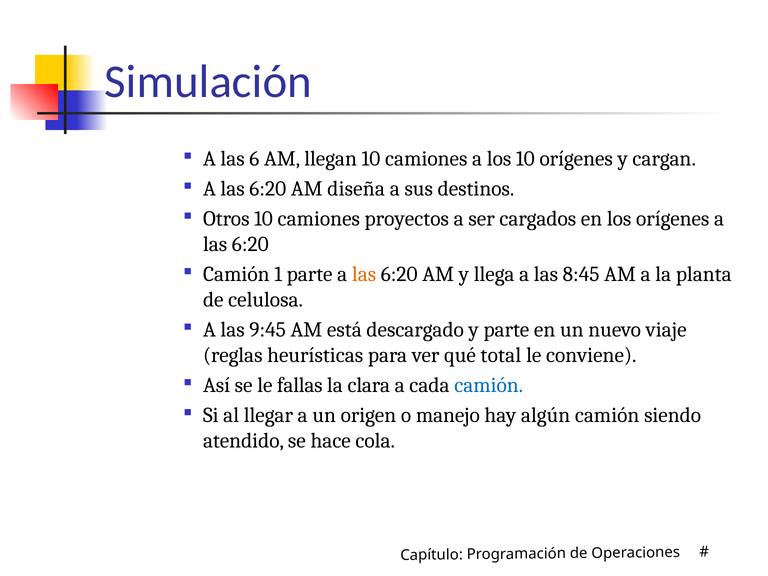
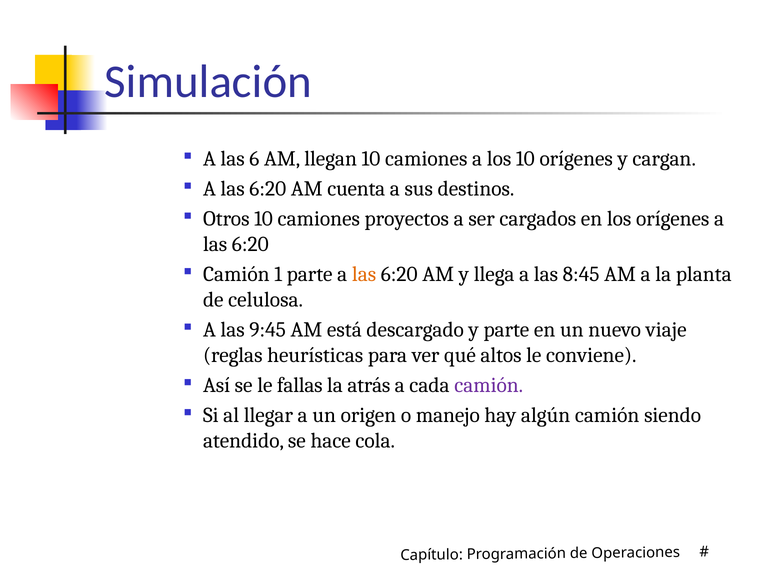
diseña: diseña -> cuenta
total: total -> altos
clara: clara -> atrás
camión at (489, 385) colour: blue -> purple
